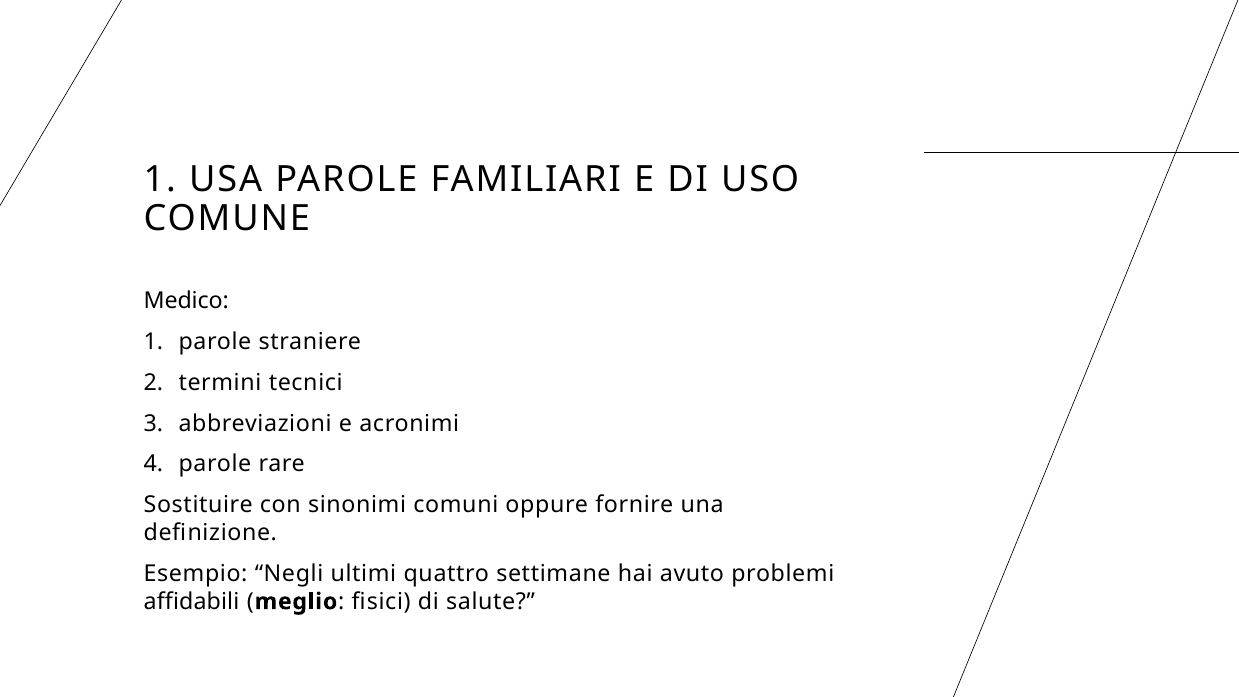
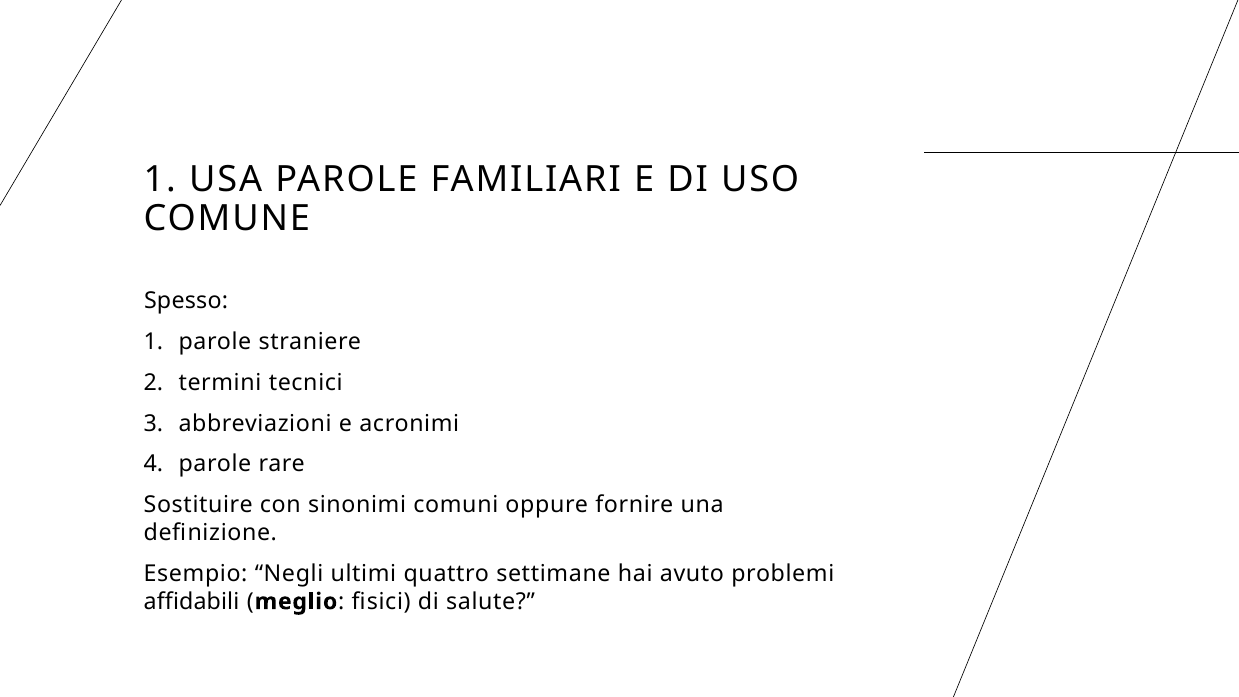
Medico: Medico -> Spesso
